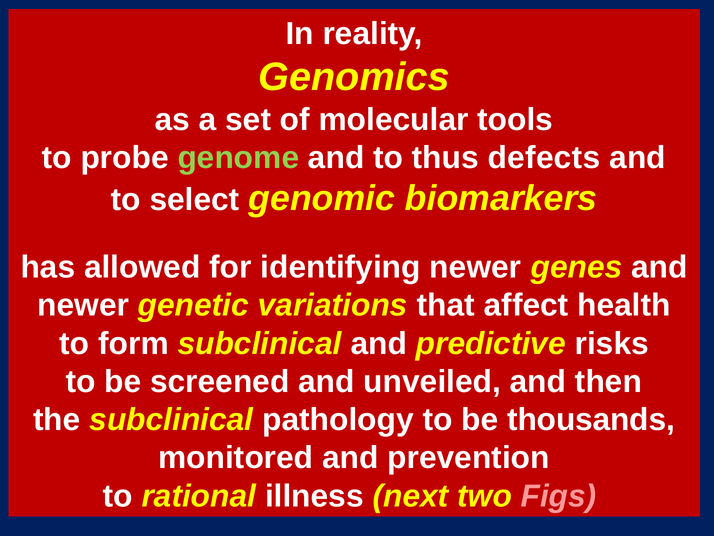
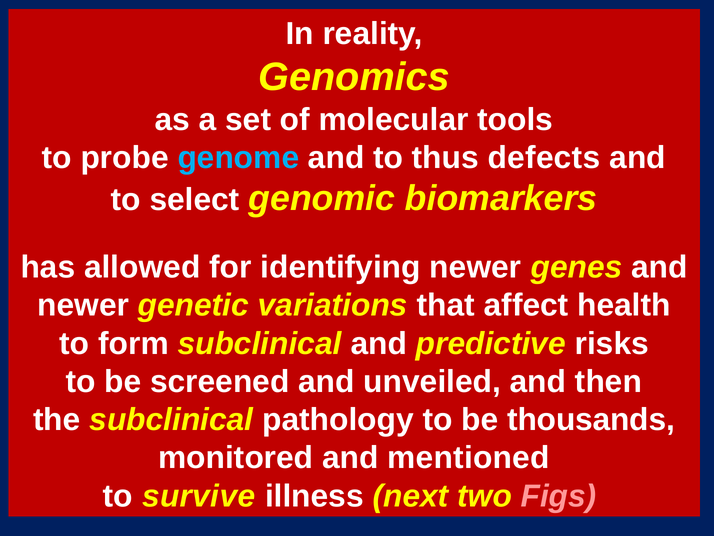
genome colour: light green -> light blue
prevention: prevention -> mentioned
rational: rational -> survive
